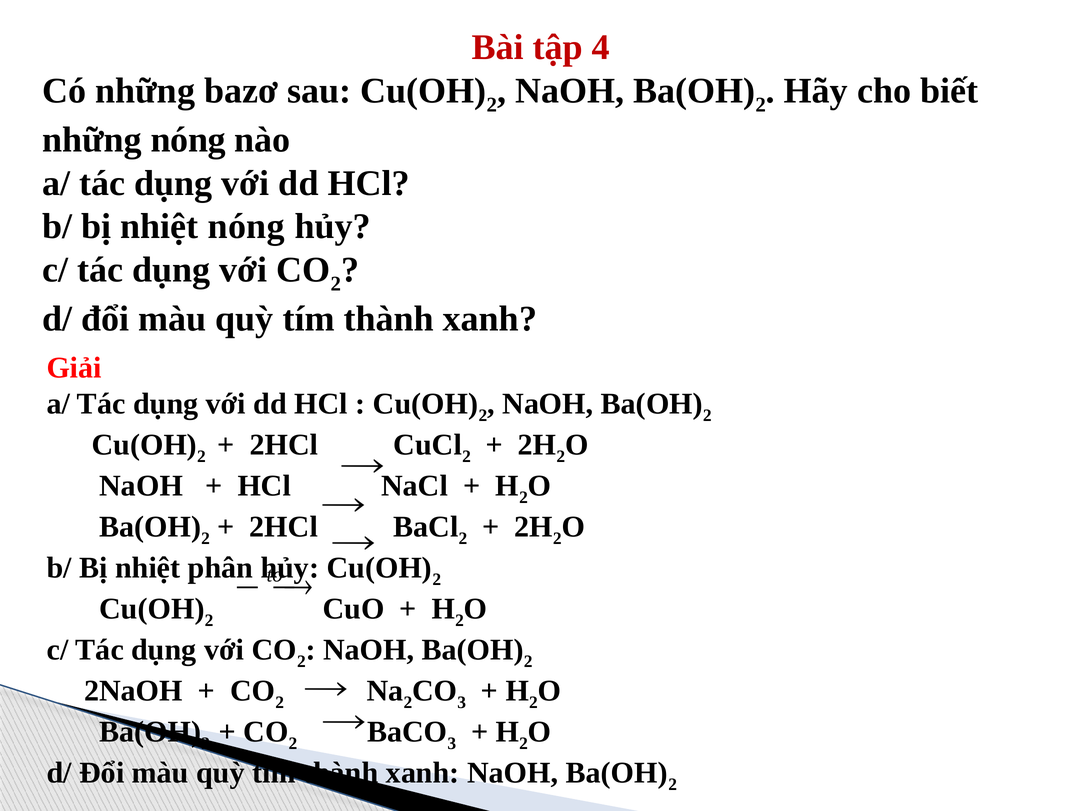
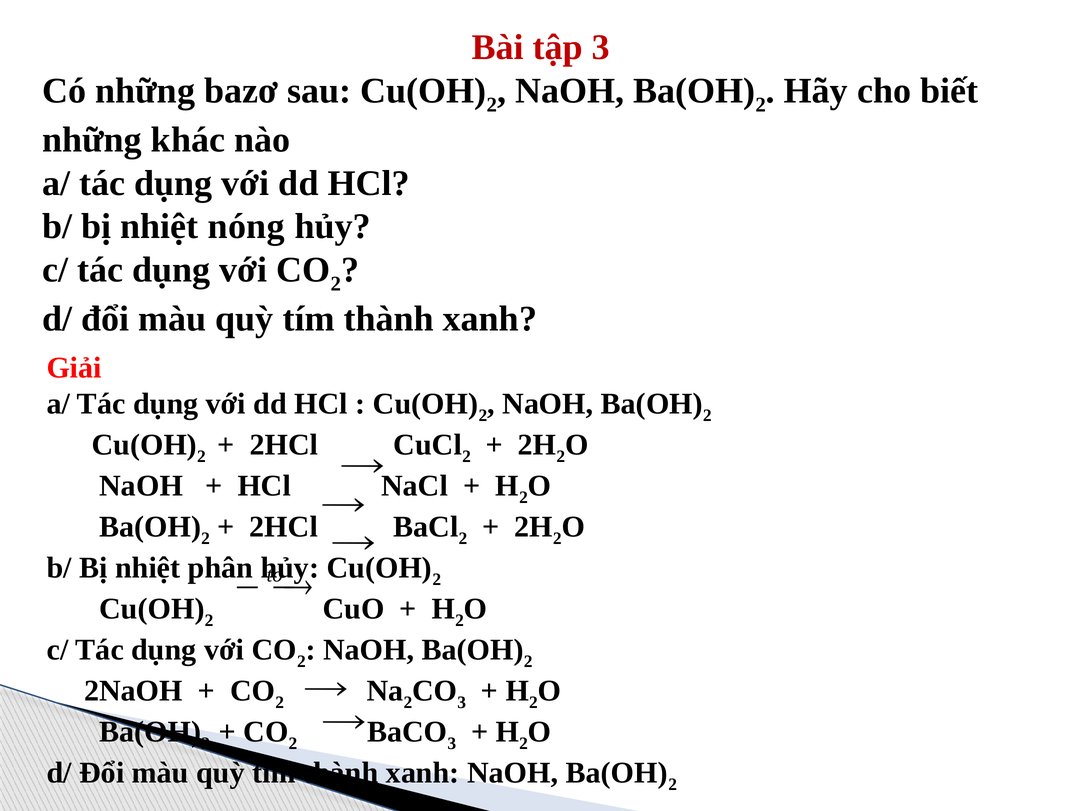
tập 4: 4 -> 3
những nóng: nóng -> khác
